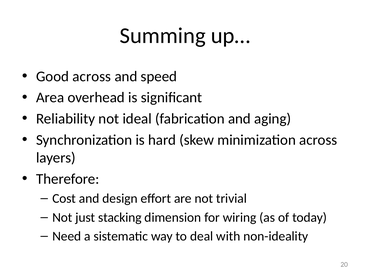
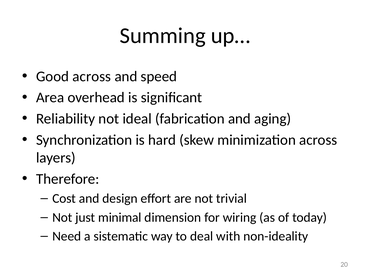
stacking: stacking -> minimal
